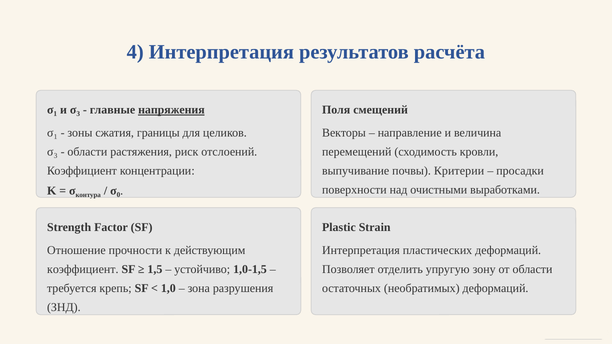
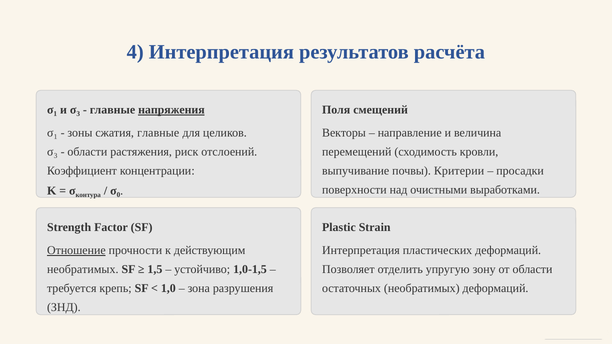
сжатия границы: границы -> главные
Отношение underline: none -> present
коэффициент at (83, 270): коэффициент -> необратимых
